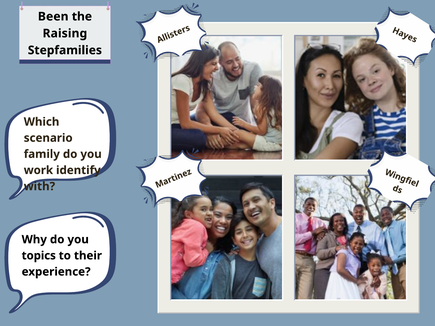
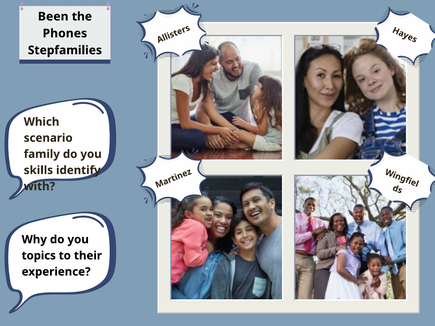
Raising: Raising -> Phones
work: work -> skills
